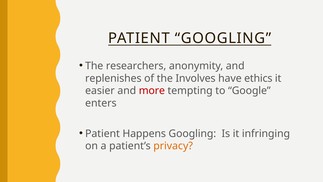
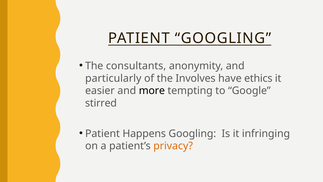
researchers: researchers -> consultants
replenishes: replenishes -> particularly
more colour: red -> black
enters: enters -> stirred
